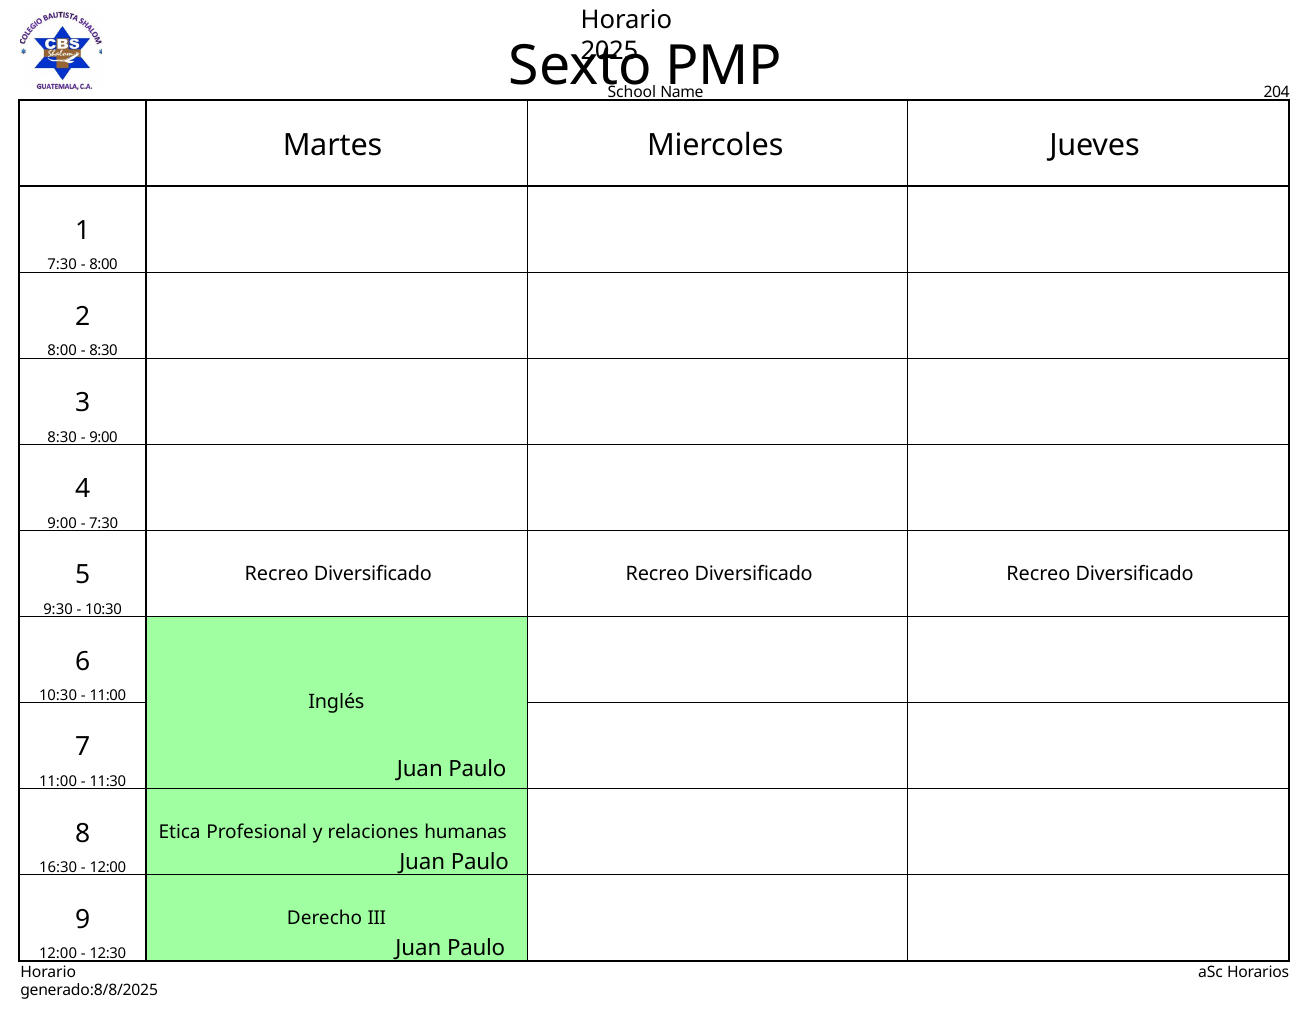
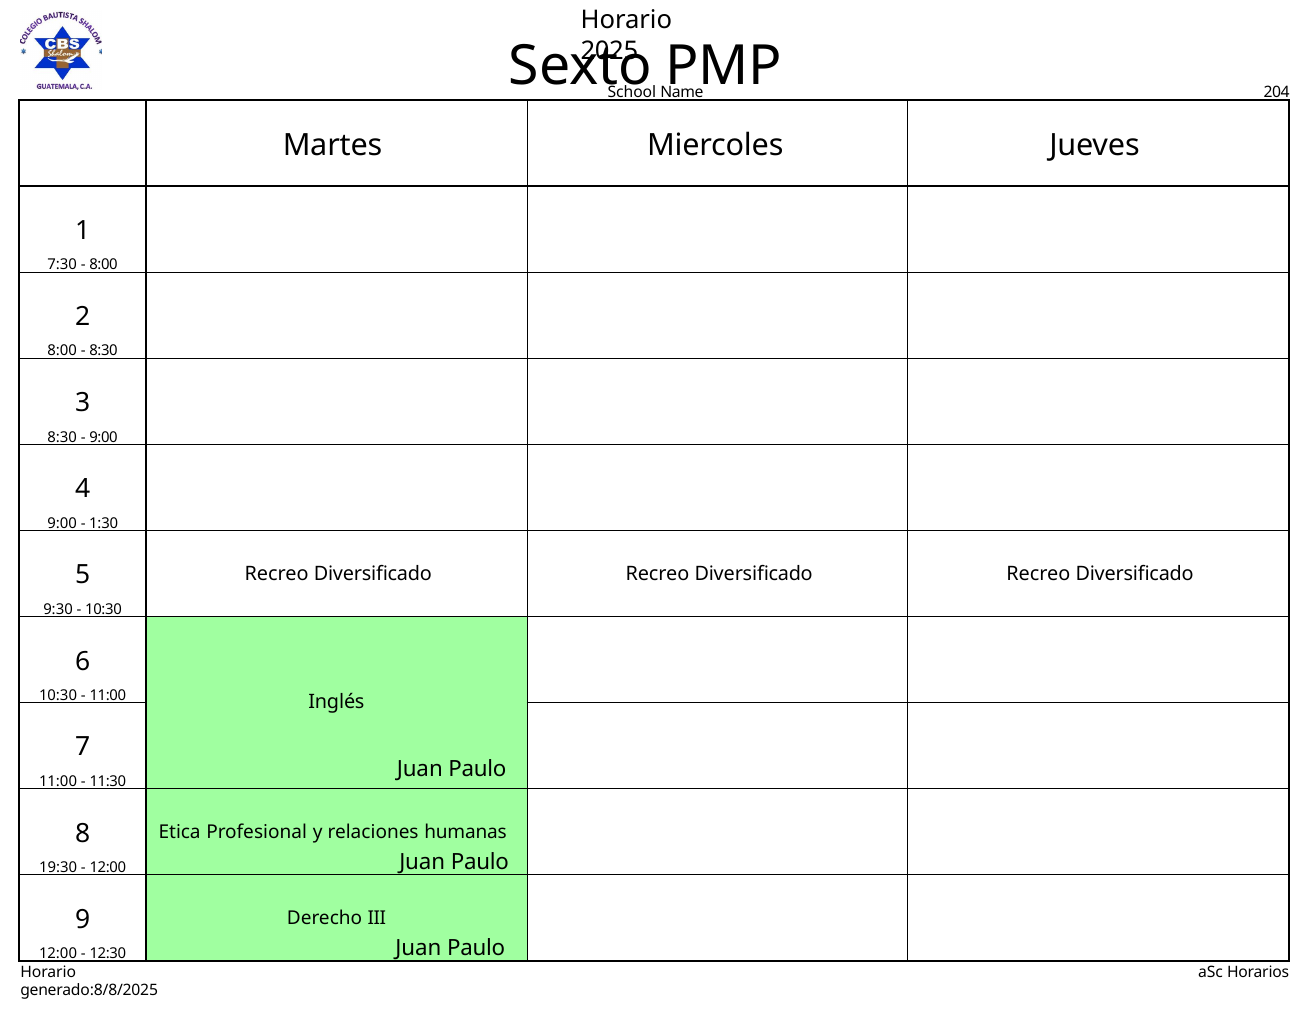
7:30 at (104, 523): 7:30 -> 1:30
16:30: 16:30 -> 19:30
